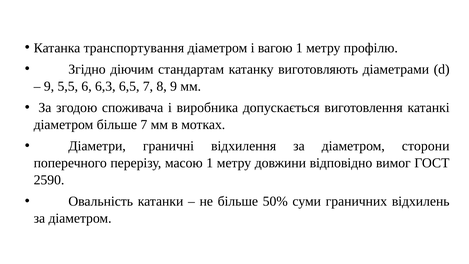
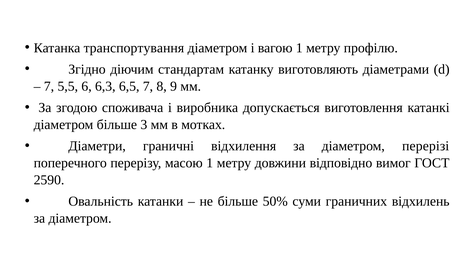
9 at (49, 86): 9 -> 7
більше 7: 7 -> 3
сторони: сторони -> перерізі
